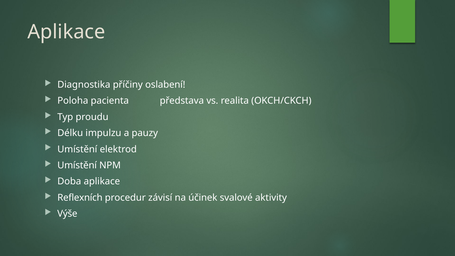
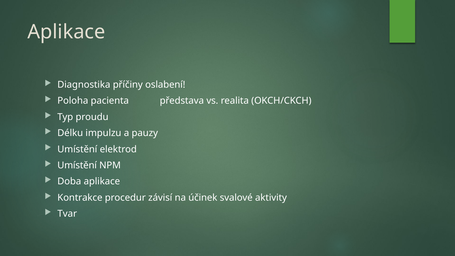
Reflexních: Reflexních -> Kontrakce
Výše: Výše -> Tvar
